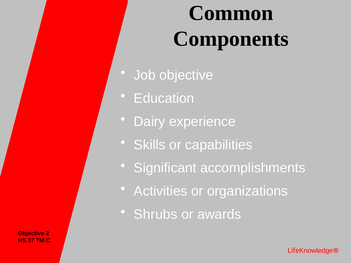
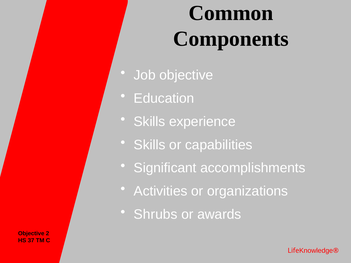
Dairy at (149, 122): Dairy -> Skills
